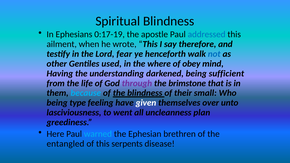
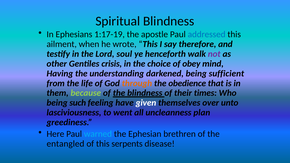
0:17-19: 0:17-19 -> 1:17-19
fear: fear -> soul
not colour: blue -> purple
used: used -> crisis
where: where -> choice
through colour: purple -> orange
brimstone: brimstone -> obedience
because colour: light blue -> light green
small: small -> times
type: type -> such
